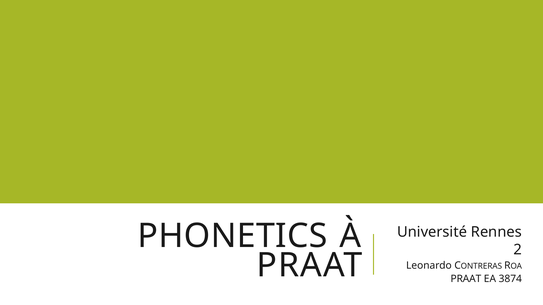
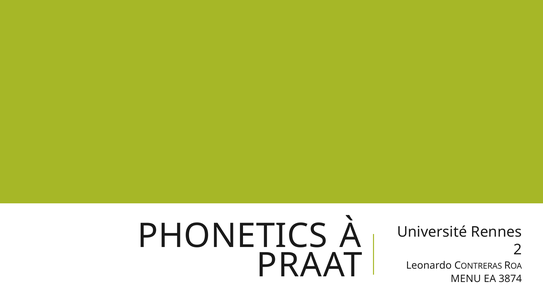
PRAAT at (466, 279): PRAAT -> MENU
